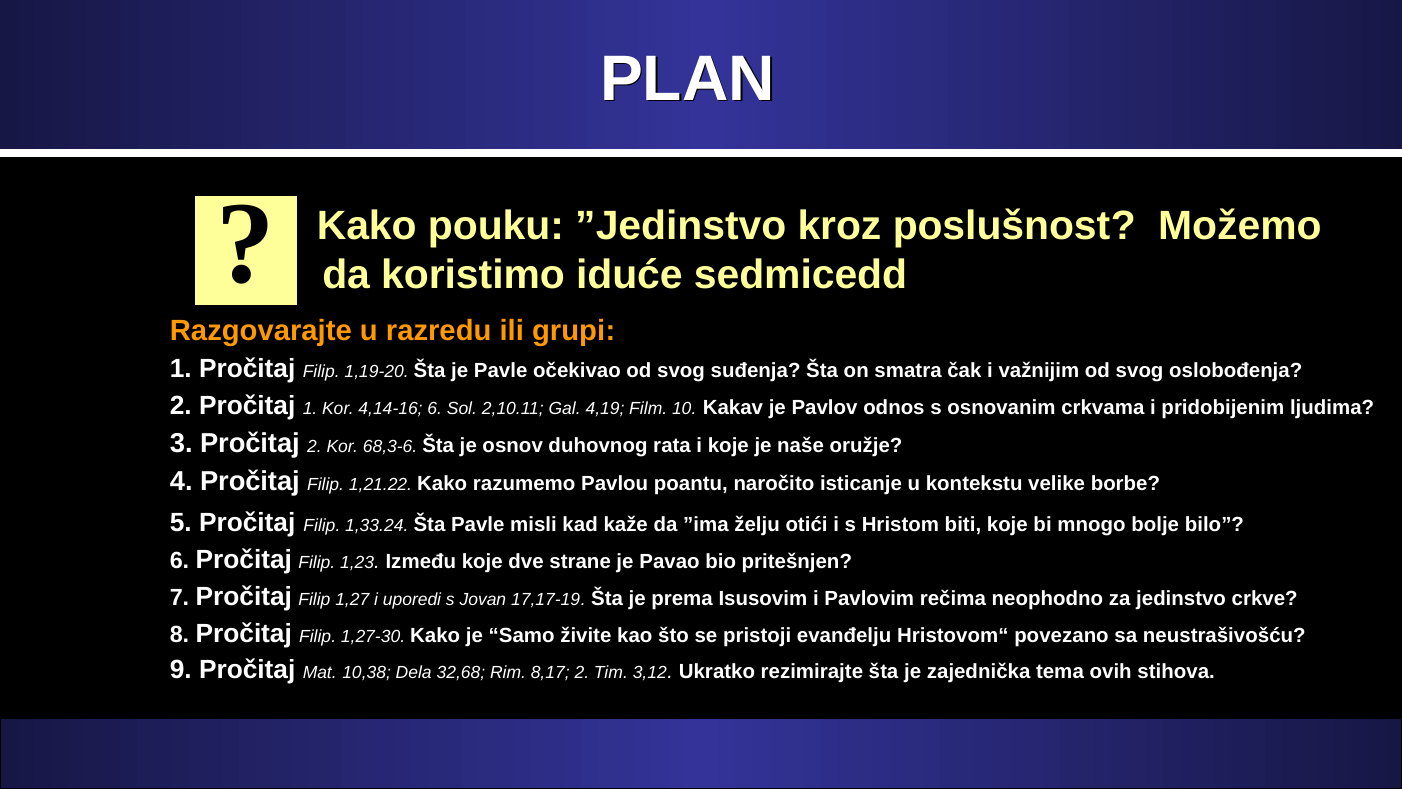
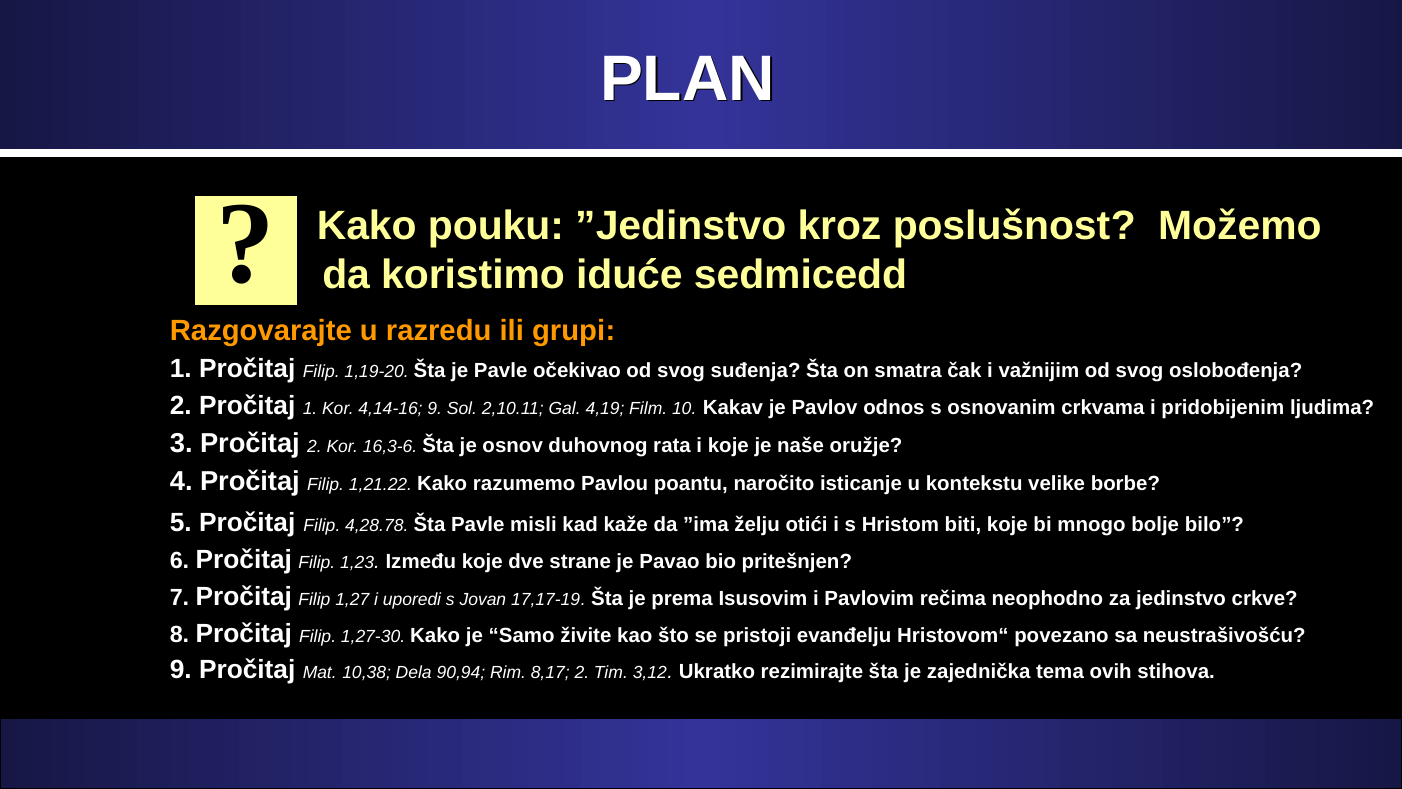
4,14-16 6: 6 -> 9
68,3-6: 68,3-6 -> 16,3-6
1,33.24: 1,33.24 -> 4,28.78
32,68: 32,68 -> 90,94
